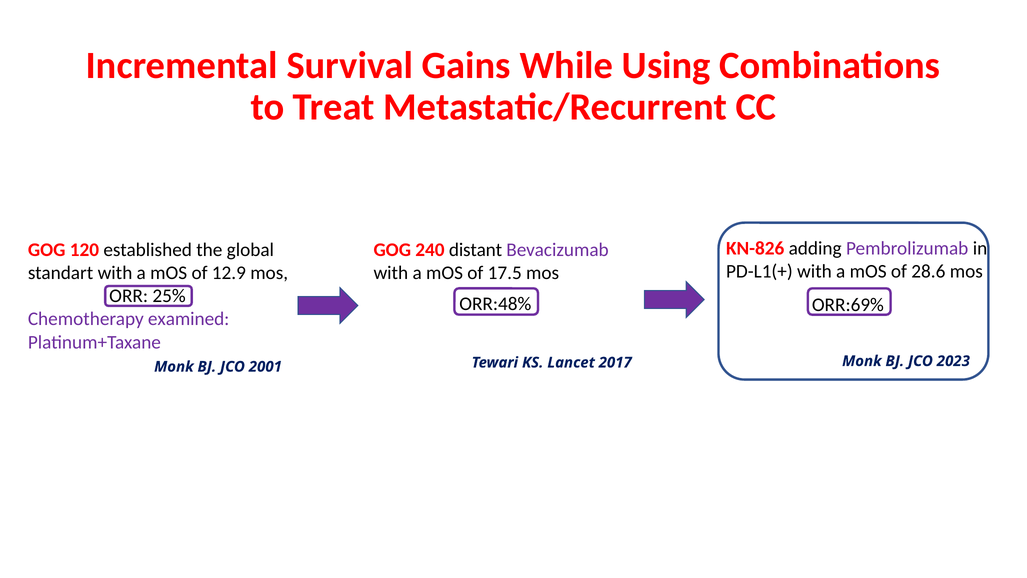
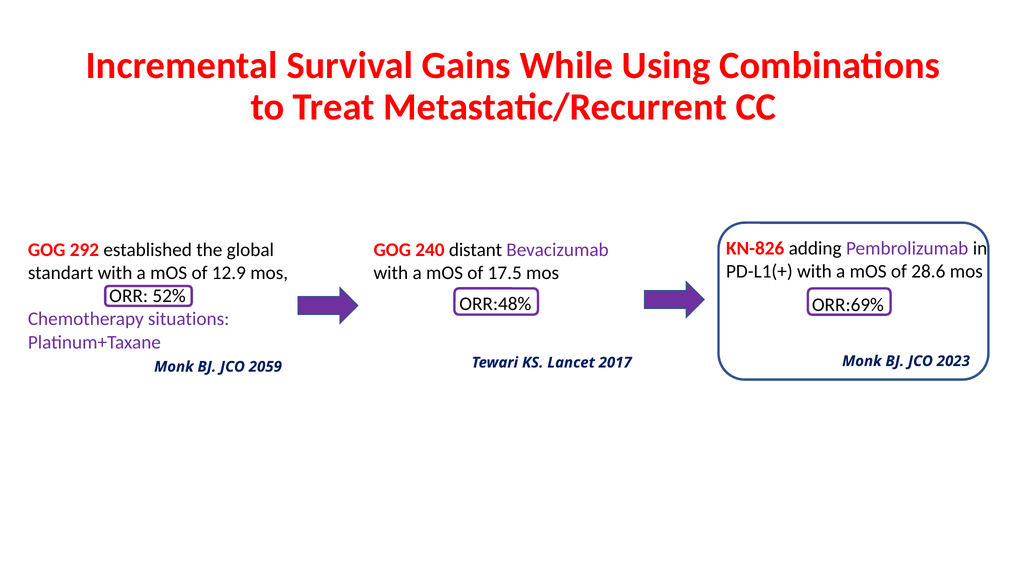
120: 120 -> 292
25%: 25% -> 52%
examined: examined -> situations
2001: 2001 -> 2059
